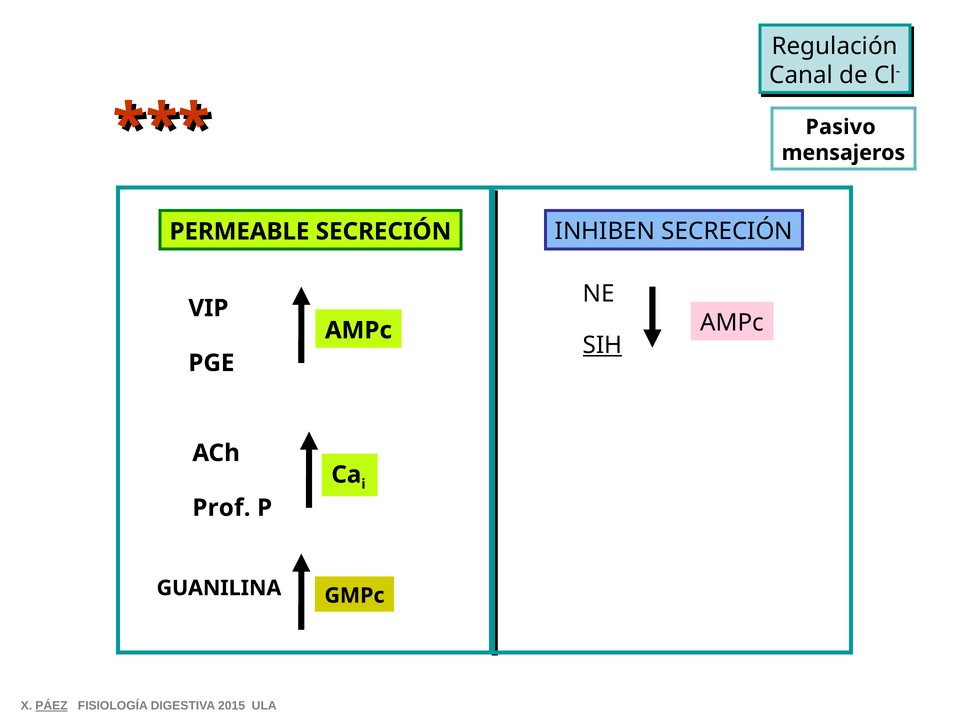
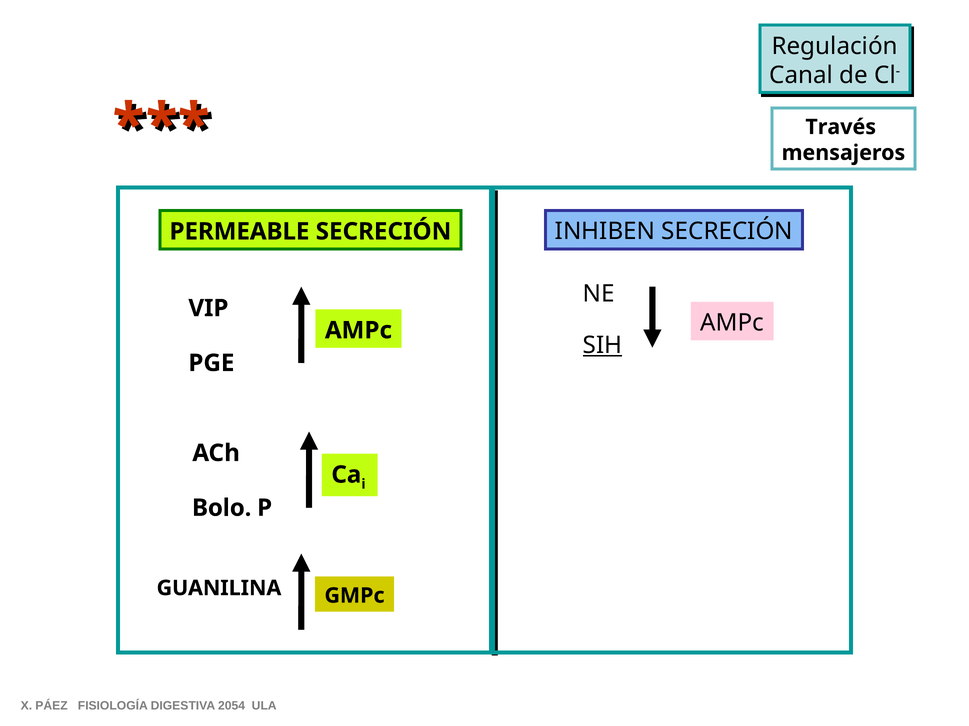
Pasivo: Pasivo -> Través
Prof: Prof -> Bolo
PÁEZ underline: present -> none
2015: 2015 -> 2054
